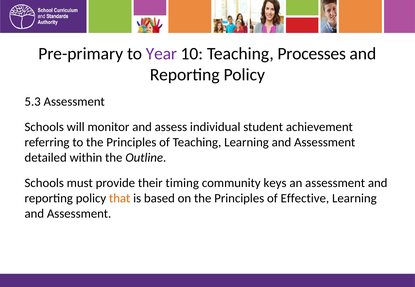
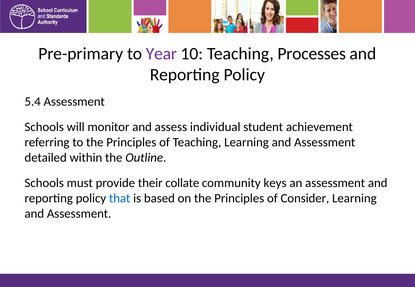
5.3: 5.3 -> 5.4
timing: timing -> collate
that colour: orange -> blue
Effective: Effective -> Consider
